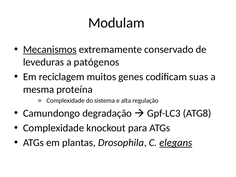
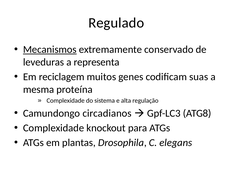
Modulam: Modulam -> Regulado
patógenos: patógenos -> representa
degradação: degradação -> circadianos
elegans underline: present -> none
